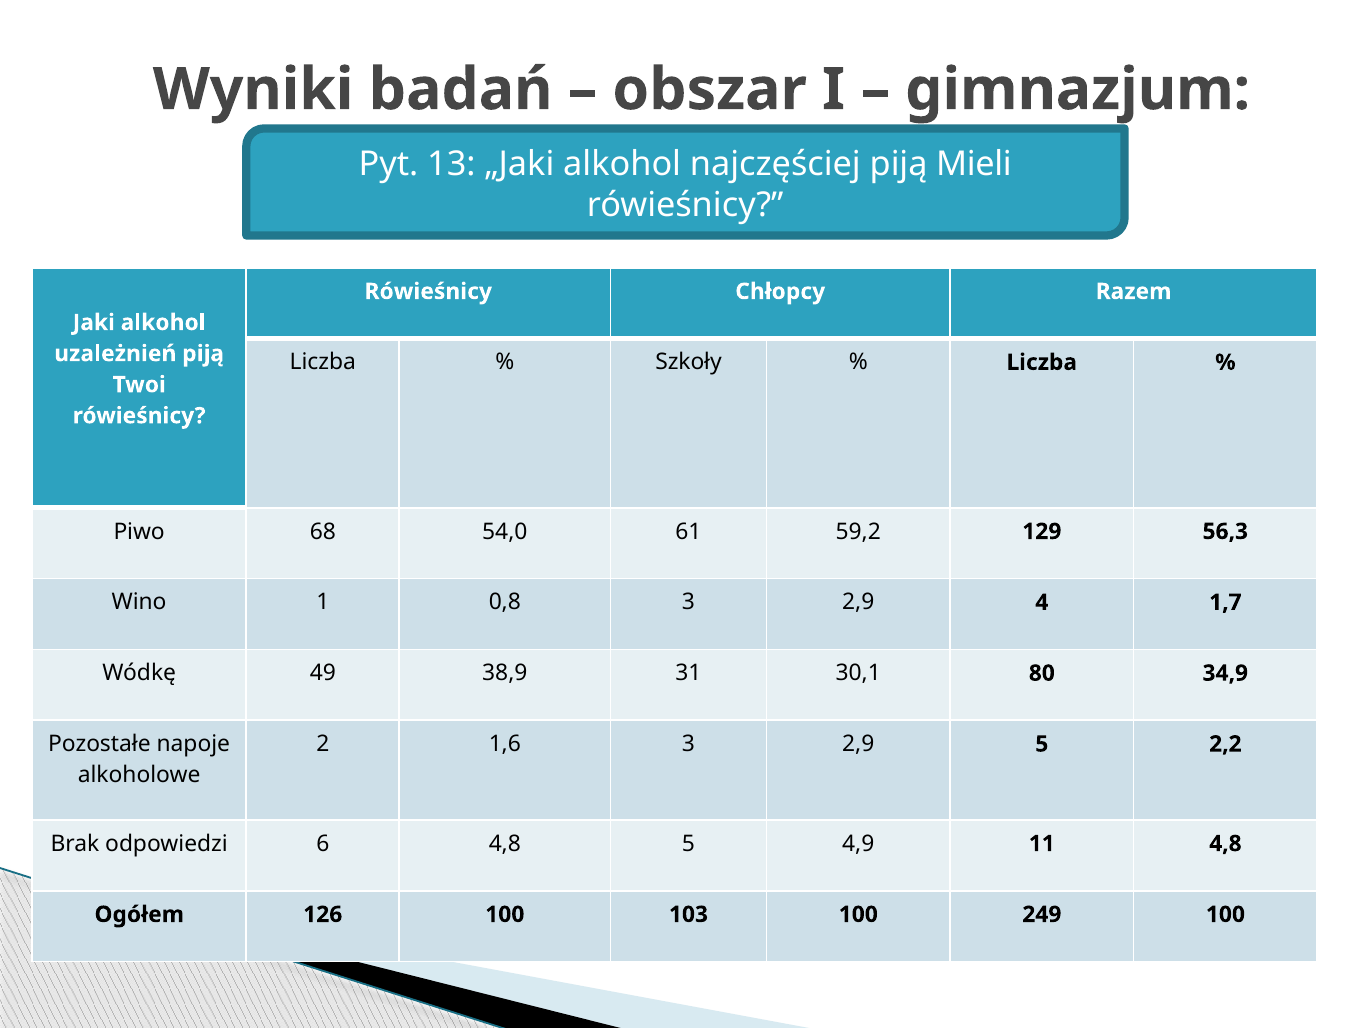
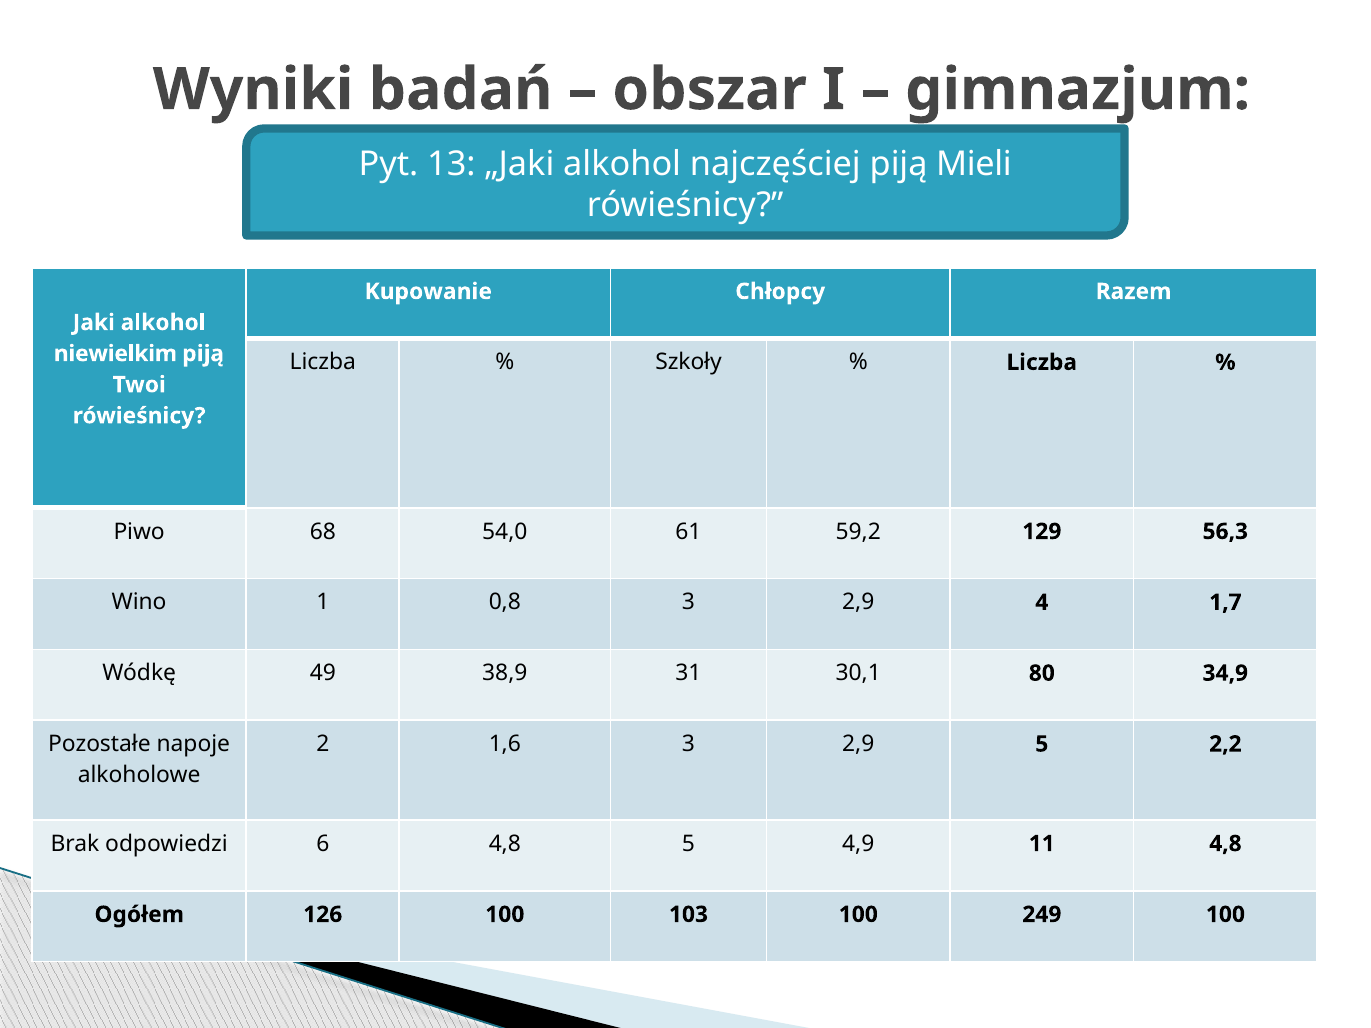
Rówieśnicy at (428, 292): Rówieśnicy -> Kupowanie
uzależnień: uzależnień -> niewielkim
